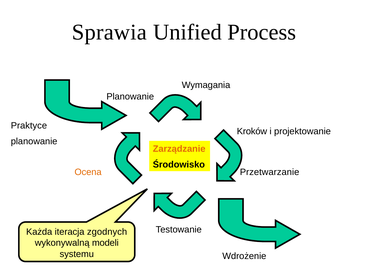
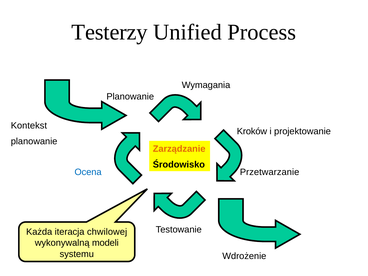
Sprawia: Sprawia -> Testerzy
Praktyce: Praktyce -> Kontekst
Ocena colour: orange -> blue
zgodnych: zgodnych -> chwilowej
